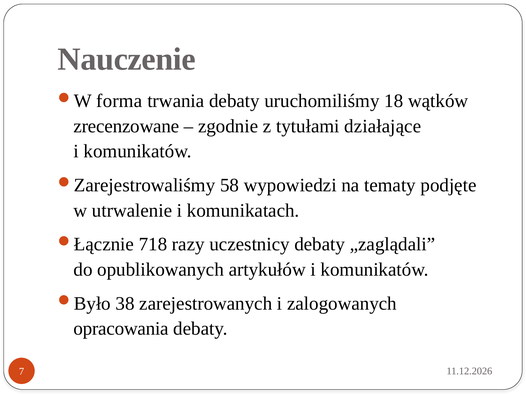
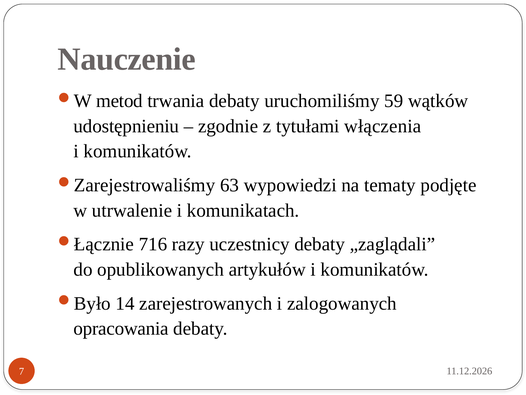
forma: forma -> metod
18: 18 -> 59
zrecenzowane: zrecenzowane -> udostępnieniu
działające: działające -> włączenia
58: 58 -> 63
718: 718 -> 716
38: 38 -> 14
